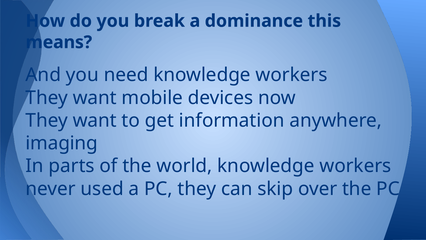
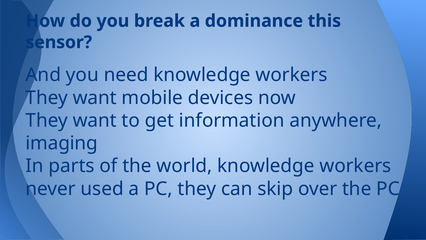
means: means -> sensor
